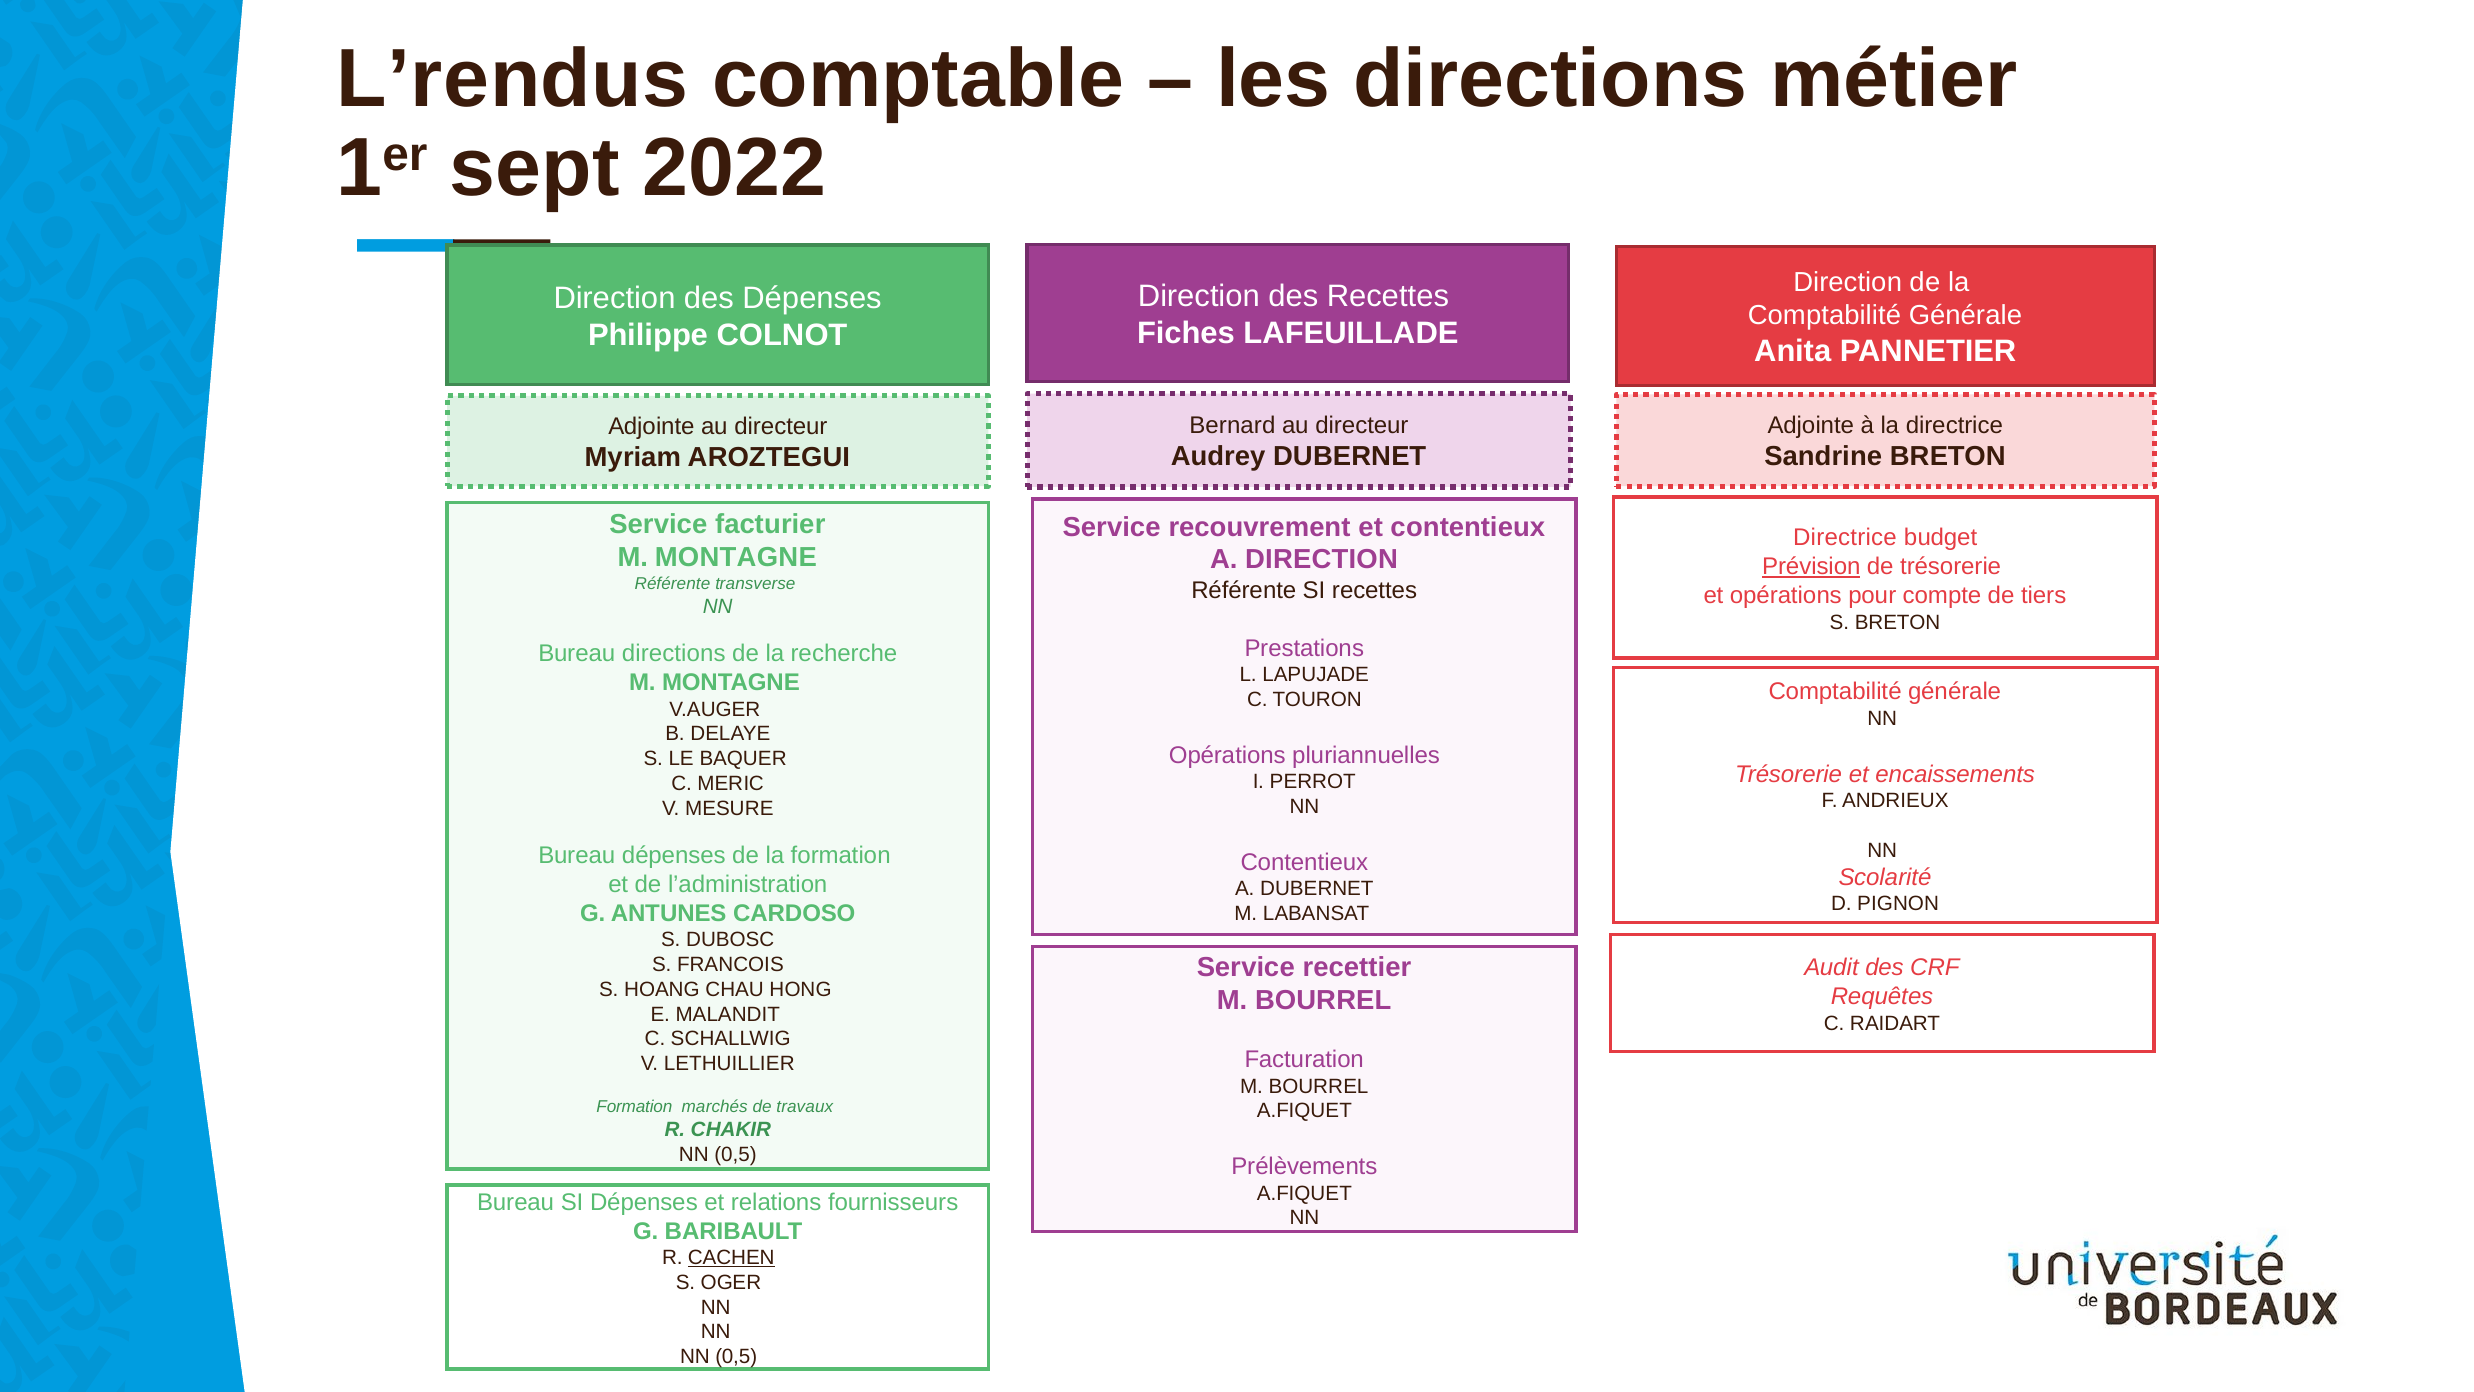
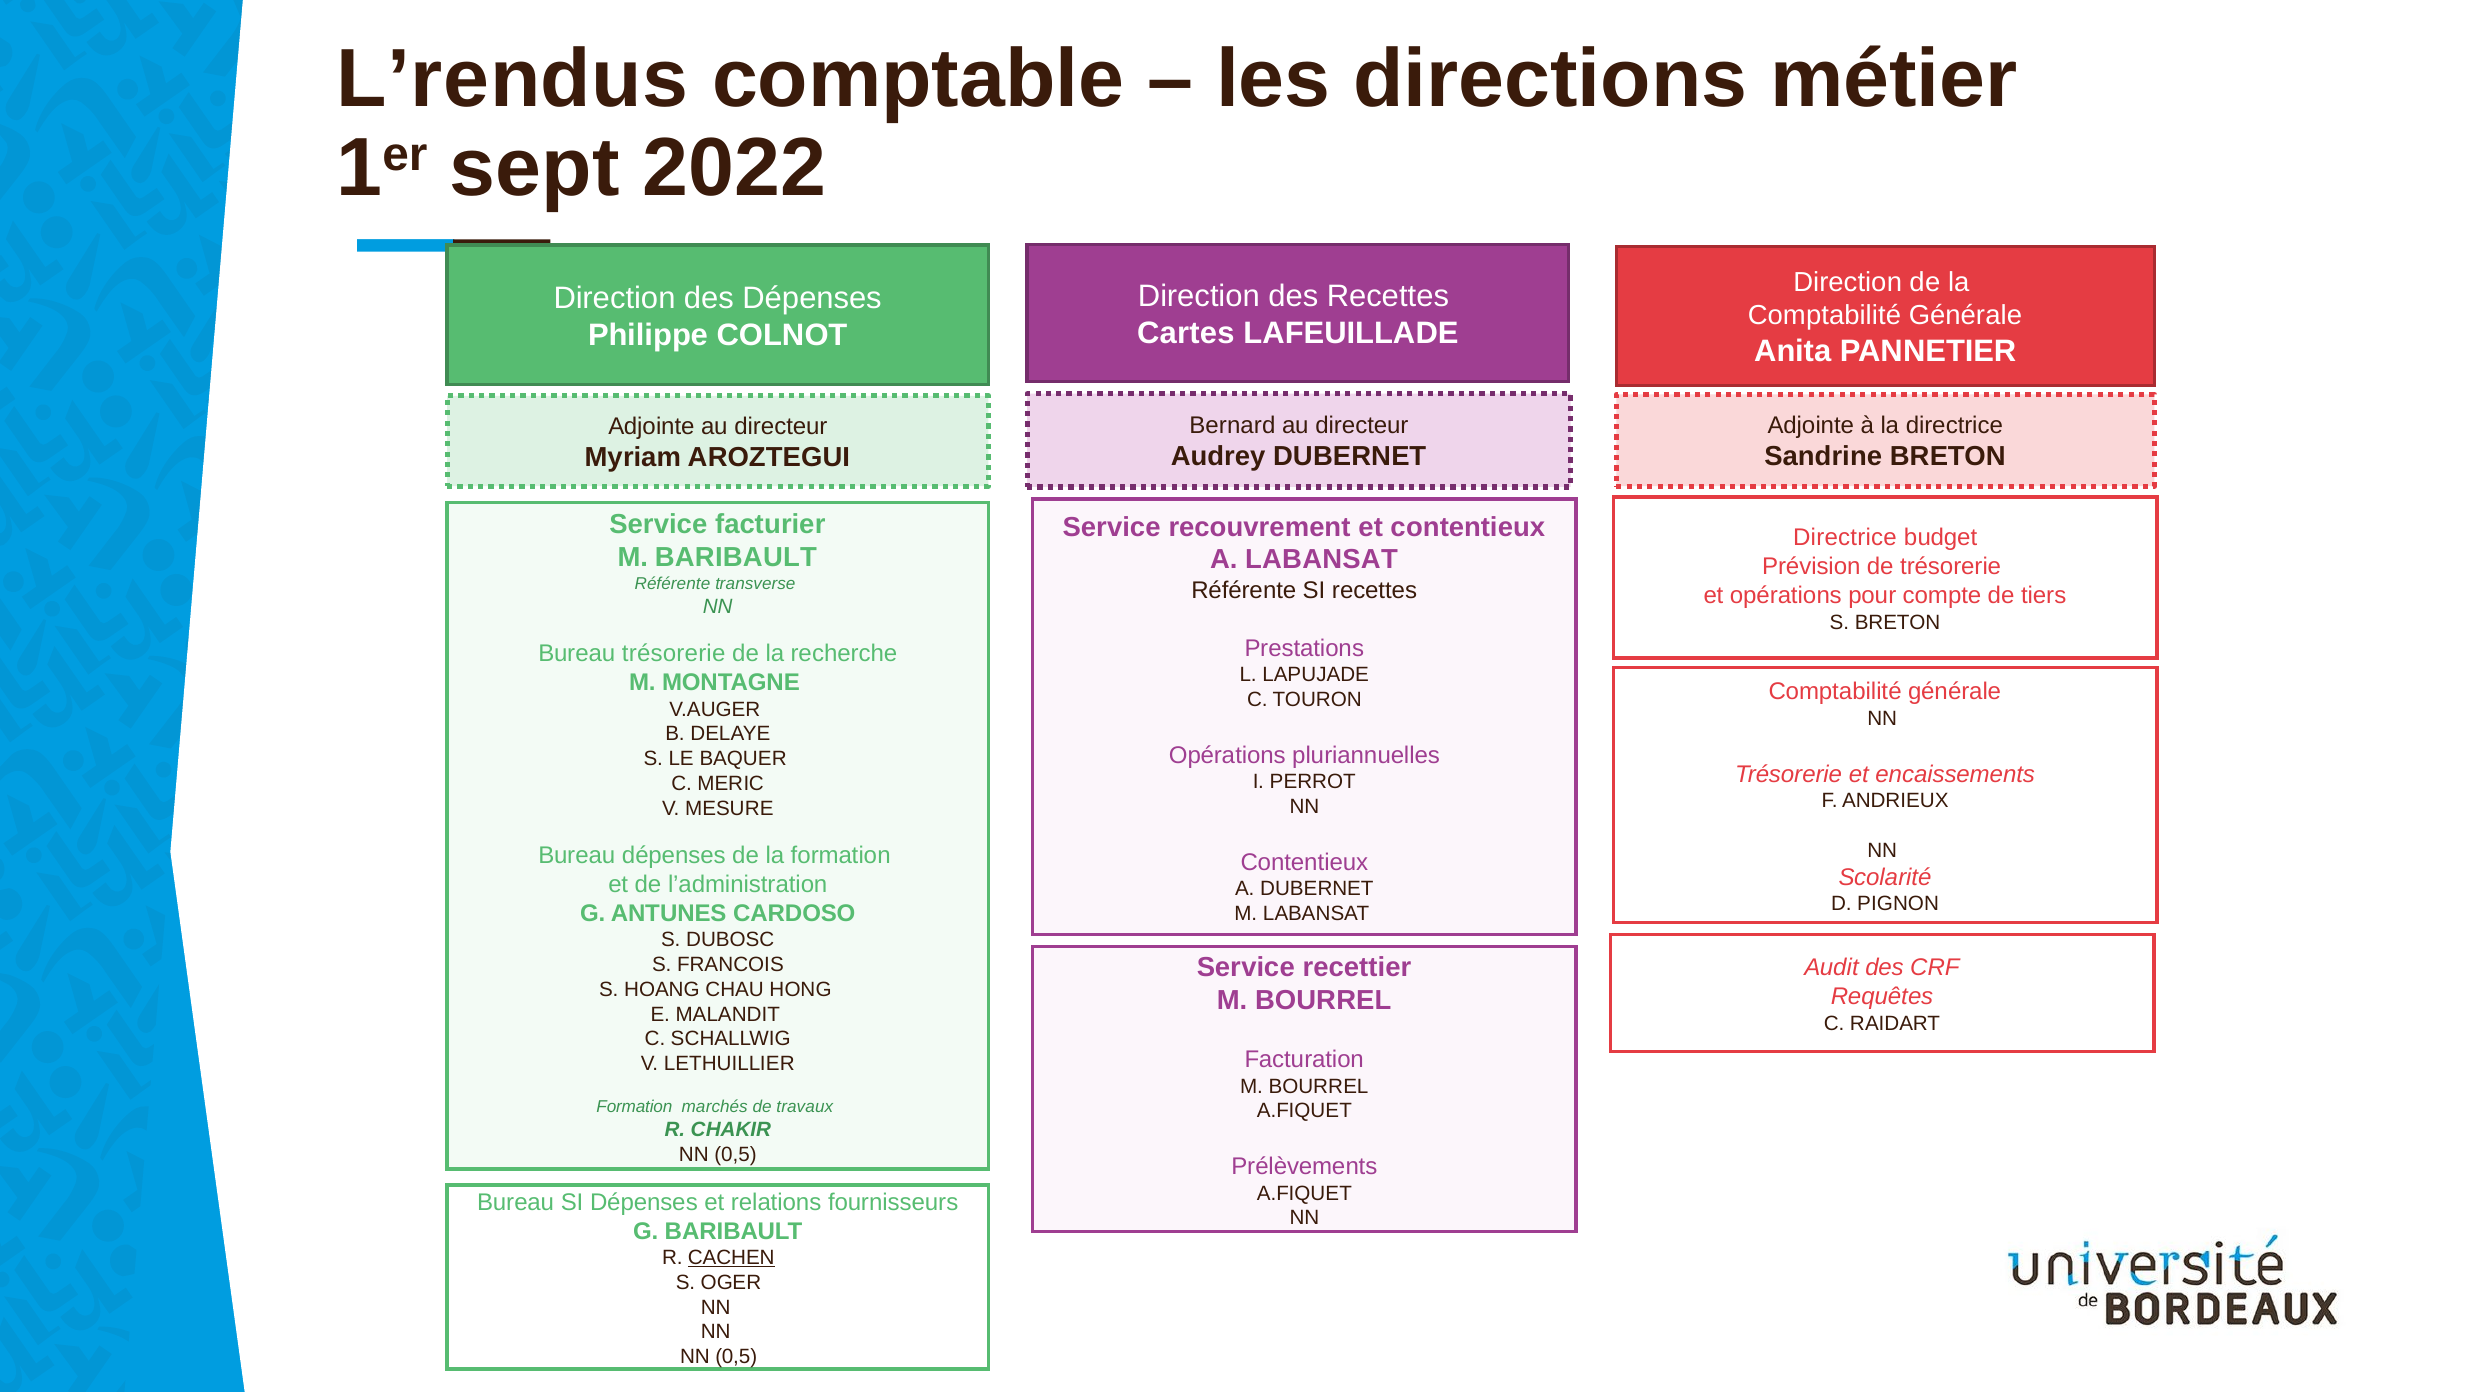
Fiches: Fiches -> Cartes
MONTAGNE at (736, 557): MONTAGNE -> BARIBAULT
A DIRECTION: DIRECTION -> LABANSAT
Prévision underline: present -> none
Bureau directions: directions -> trésorerie
